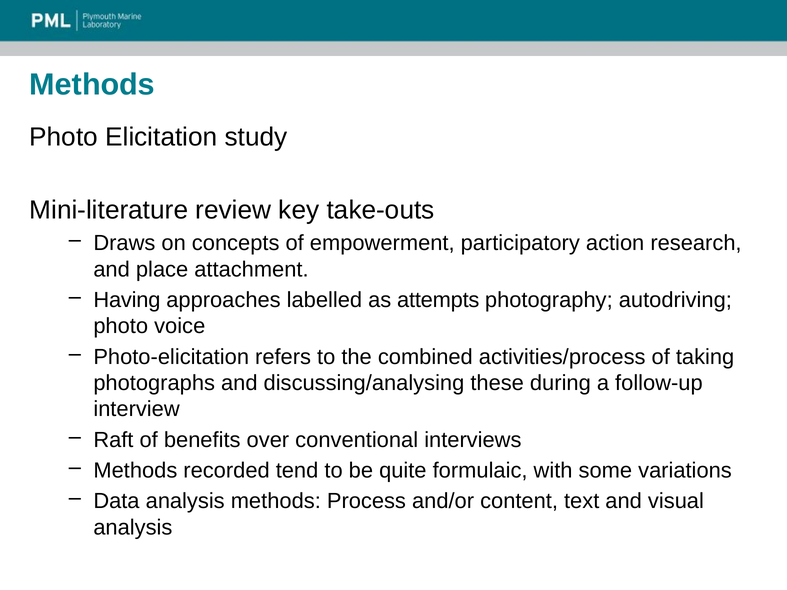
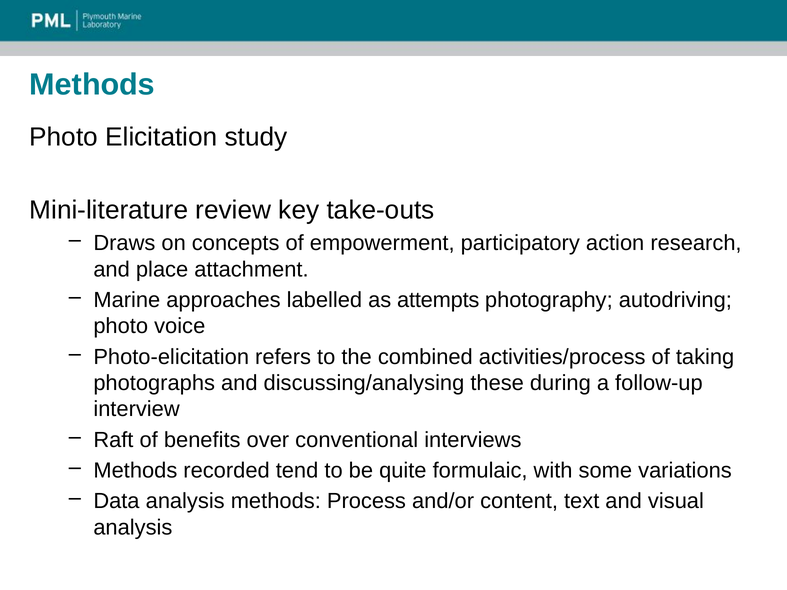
Having: Having -> Marine
